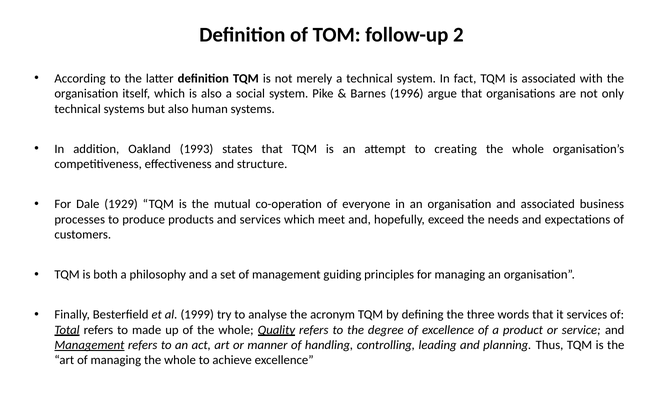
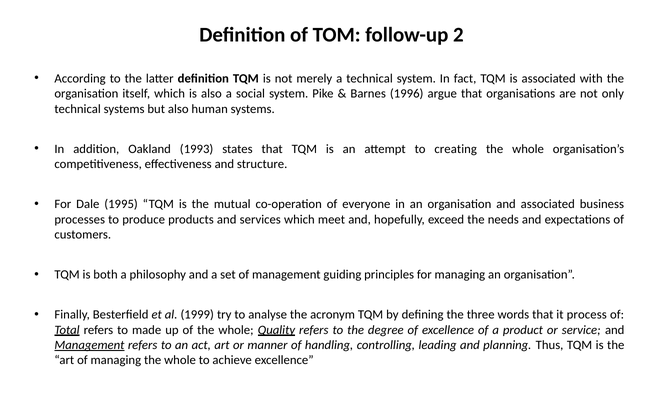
1929: 1929 -> 1995
it services: services -> process
